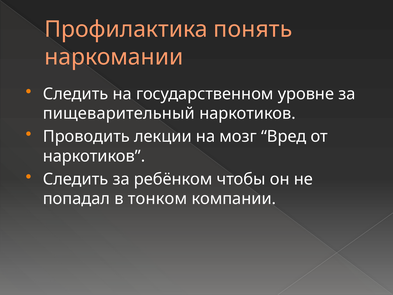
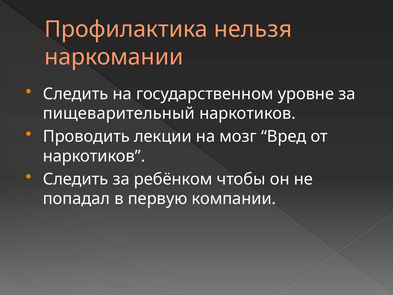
понять: понять -> нельзя
тонком: тонком -> первую
